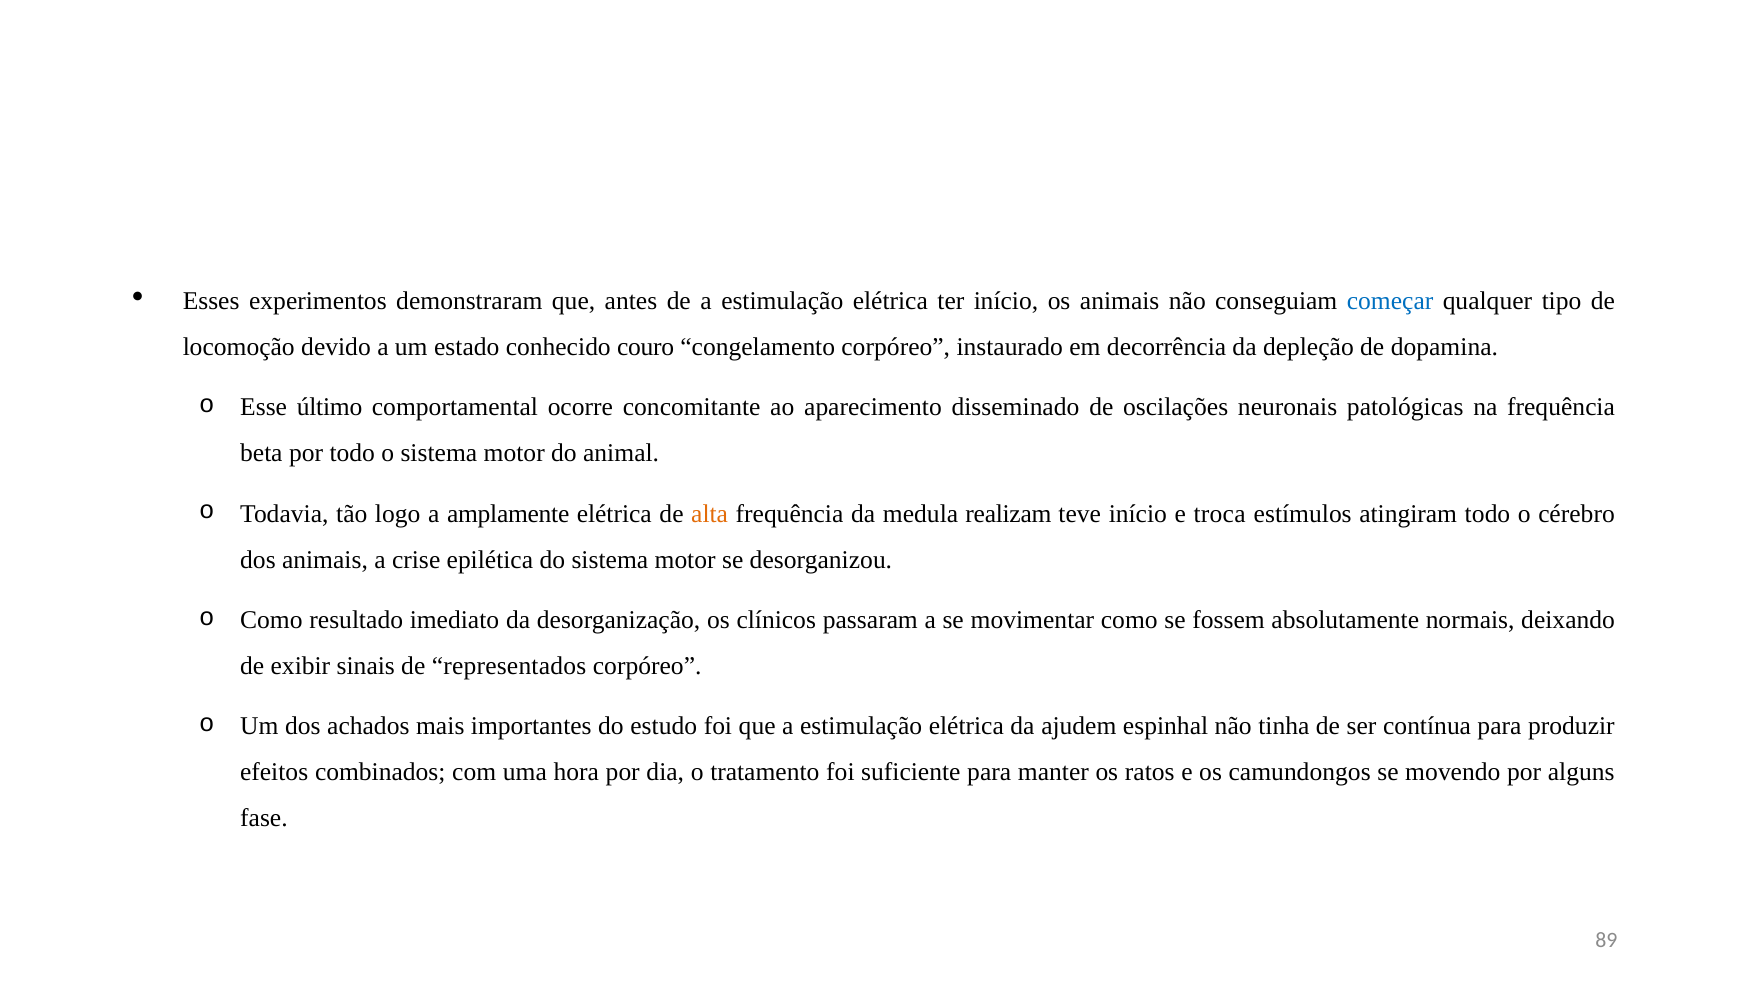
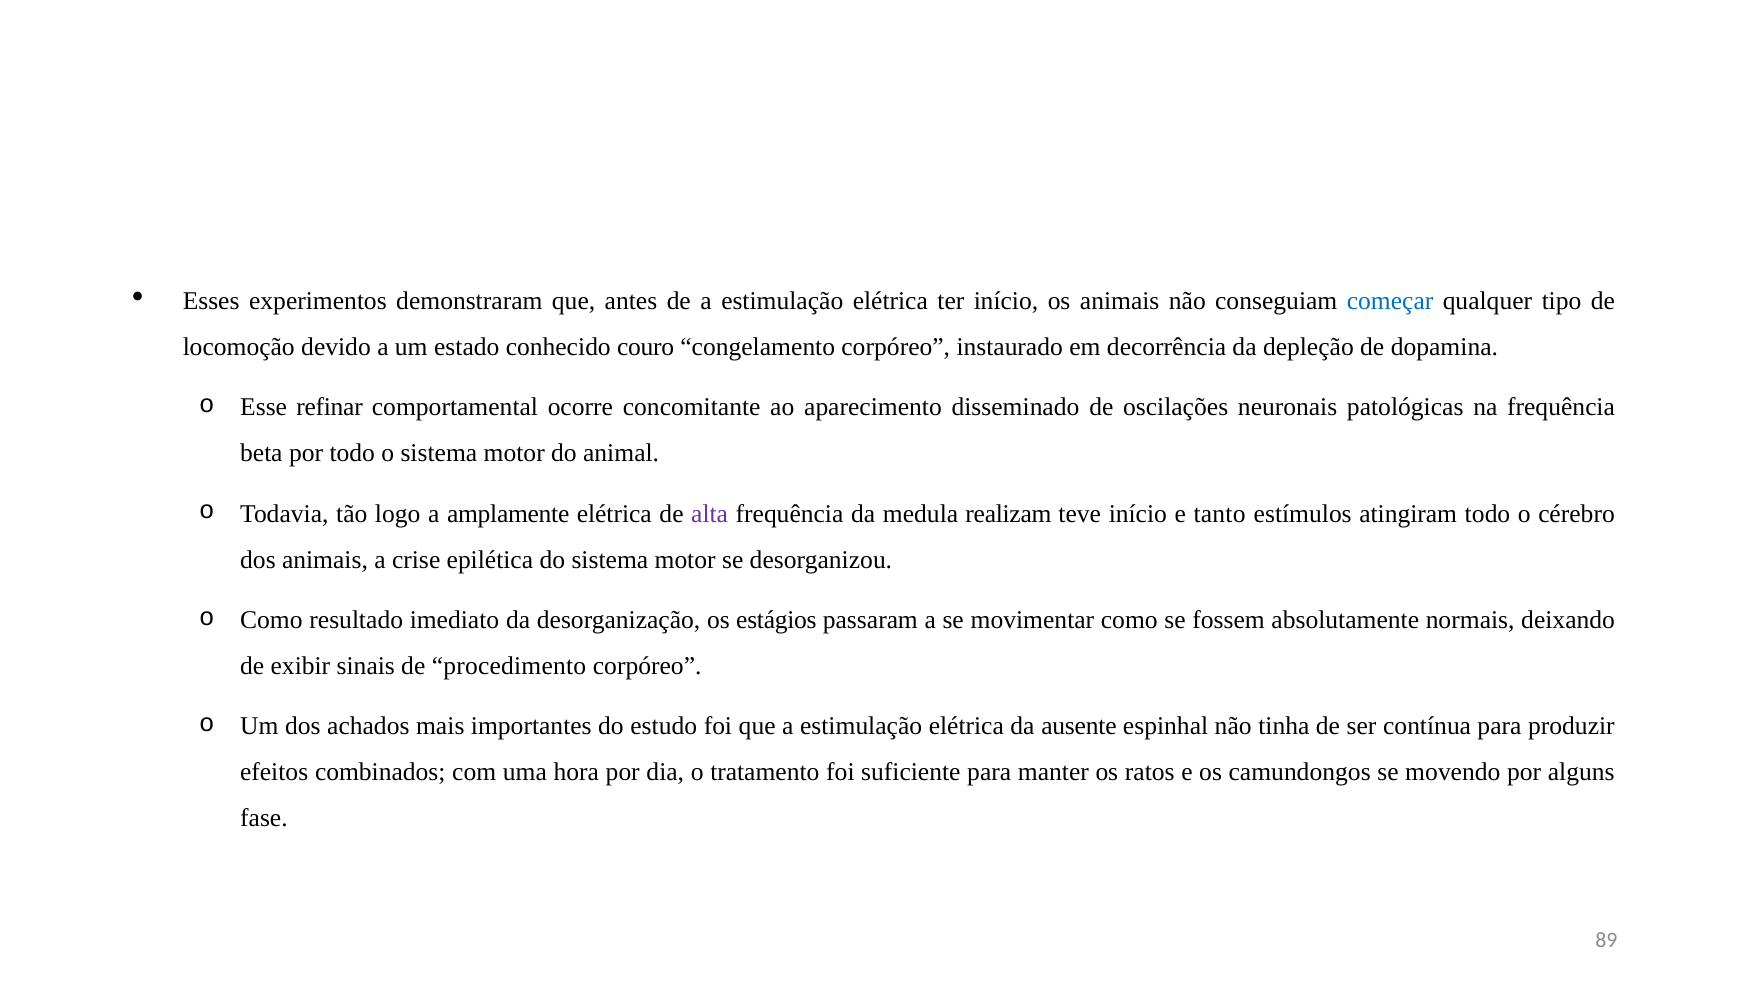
último: último -> refinar
alta colour: orange -> purple
troca: troca -> tanto
clínicos: clínicos -> estágios
representados: representados -> procedimento
ajudem: ajudem -> ausente
